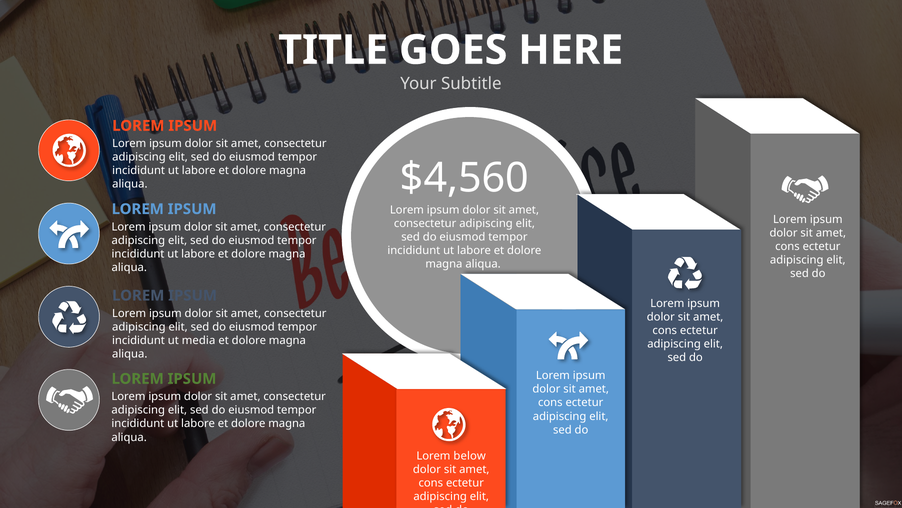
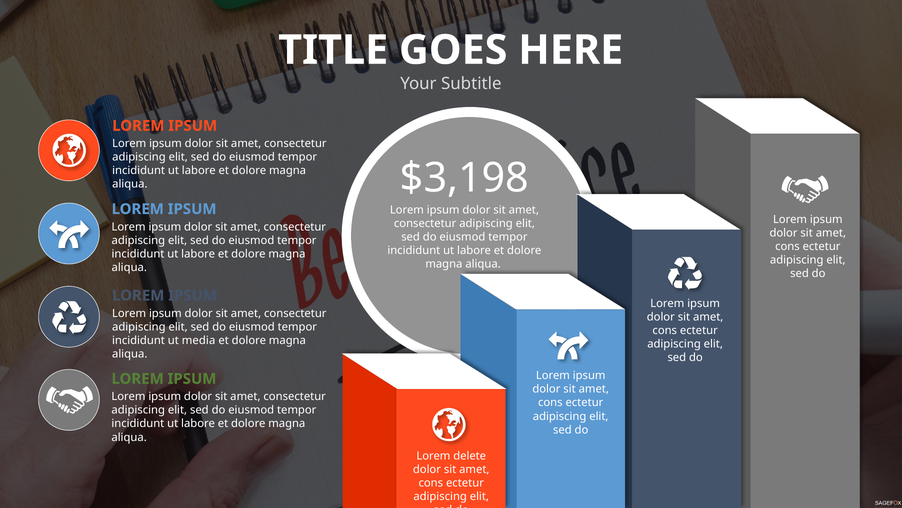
$4,560: $4,560 -> $3,198
below: below -> delete
